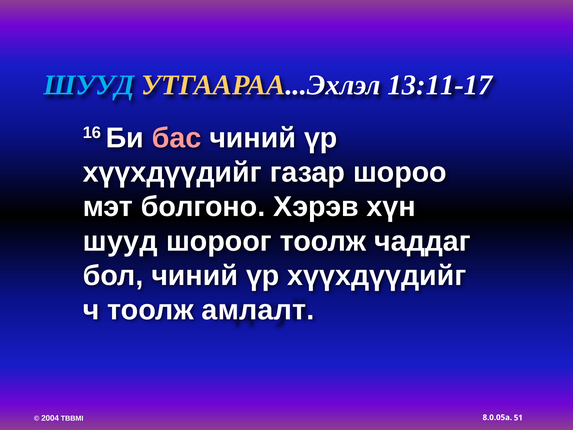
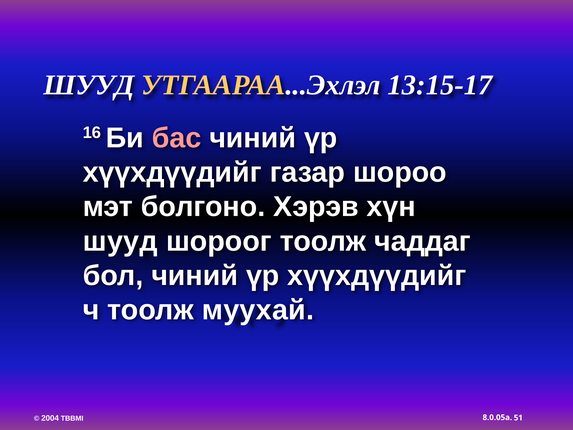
ШУУД at (89, 85) colour: light blue -> white
13:11-17: 13:11-17 -> 13:15-17
амлалт: амлалт -> муухай
